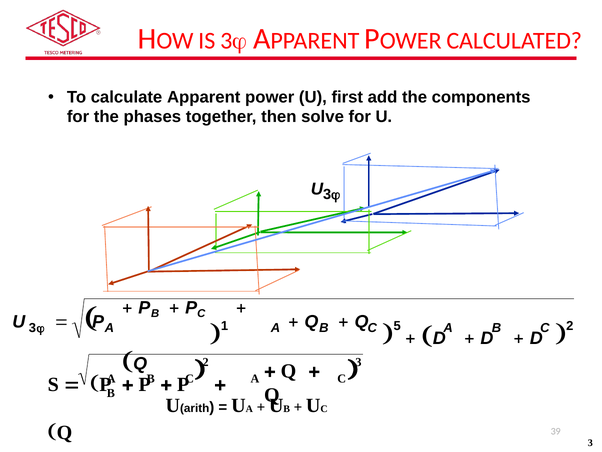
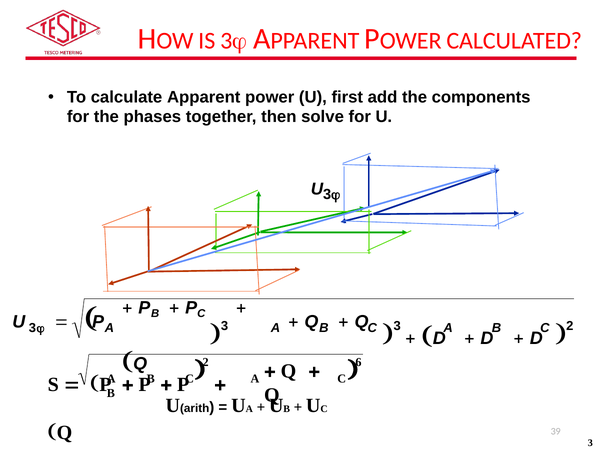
1 at (224, 326): 1 -> 3
5 at (397, 326): 5 -> 3
2 3: 3 -> 6
